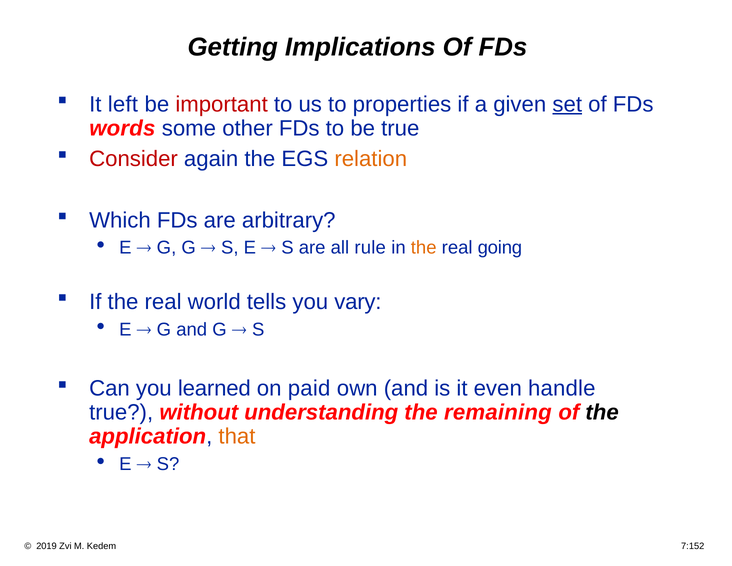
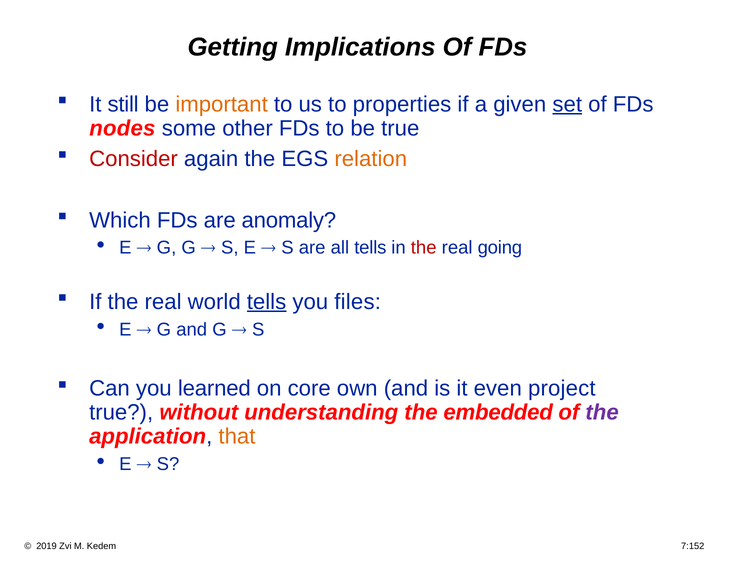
left: left -> still
important colour: red -> orange
words: words -> nodes
arbitrary: arbitrary -> anomaly
all rule: rule -> tells
the at (424, 248) colour: orange -> red
tells at (267, 302) underline: none -> present
vary: vary -> files
paid: paid -> core
handle: handle -> project
remaining: remaining -> embedded
the at (602, 412) colour: black -> purple
